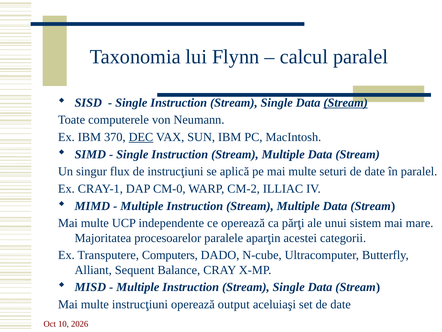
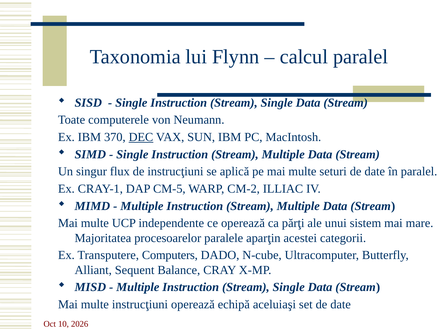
Stream at (346, 103) underline: present -> none
CM-0: CM-0 -> CM-5
output: output -> echipă
